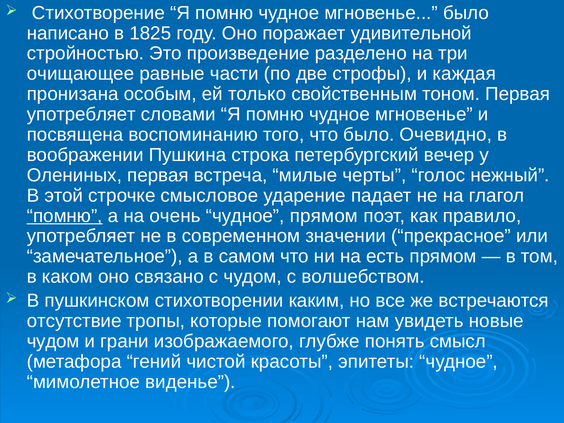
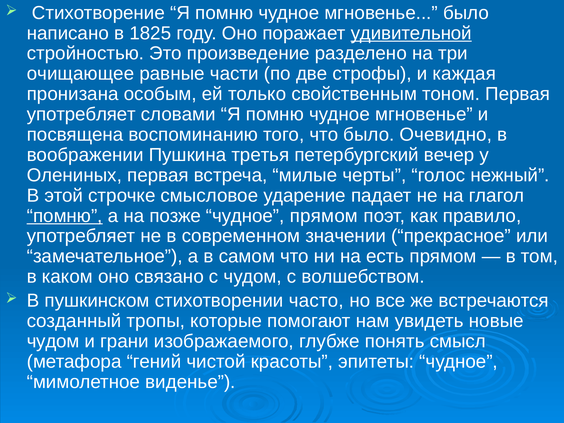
удивительной underline: none -> present
строка: строка -> третья
очень: очень -> позже
каким: каким -> часто
отсутствие: отсутствие -> созданный
